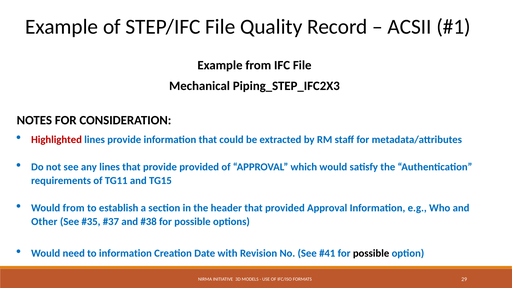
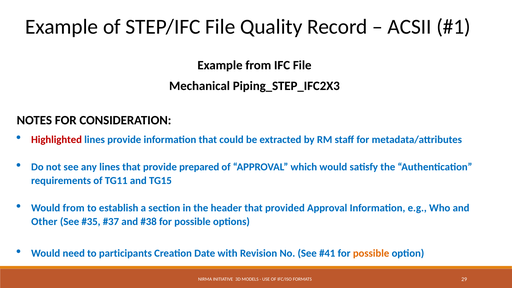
provide provided: provided -> prepared
to information: information -> participants
possible at (371, 253) colour: black -> orange
